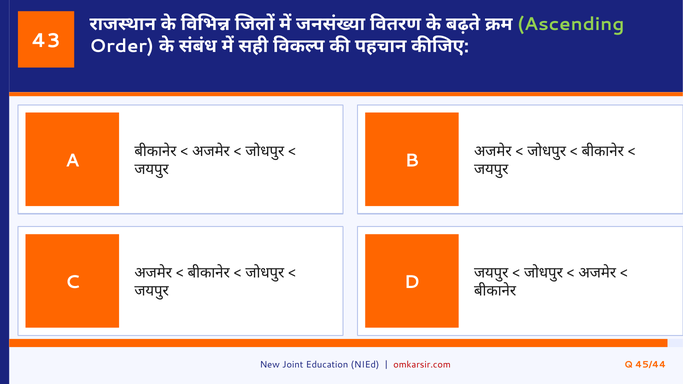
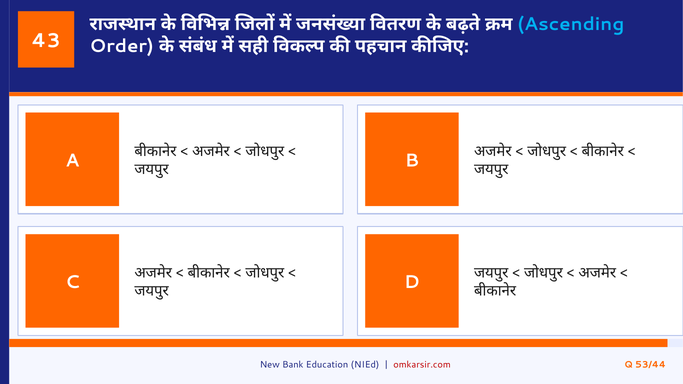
Ascending colour: light green -> light blue
Joint: Joint -> Bank
45/44: 45/44 -> 53/44
